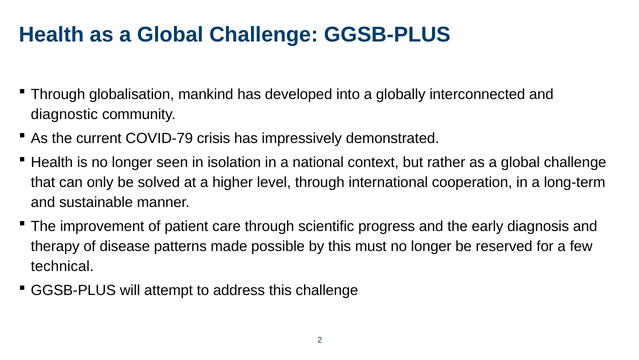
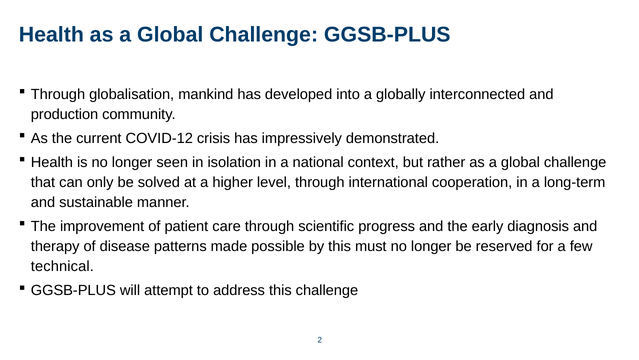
diagnostic: diagnostic -> production
COVID-79: COVID-79 -> COVID-12
